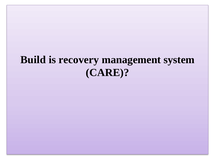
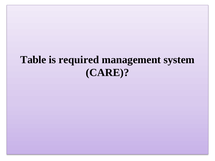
Build: Build -> Table
recovery: recovery -> required
